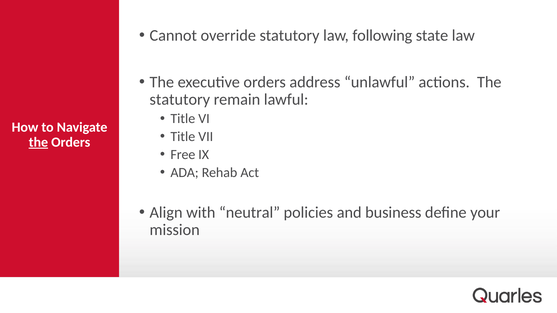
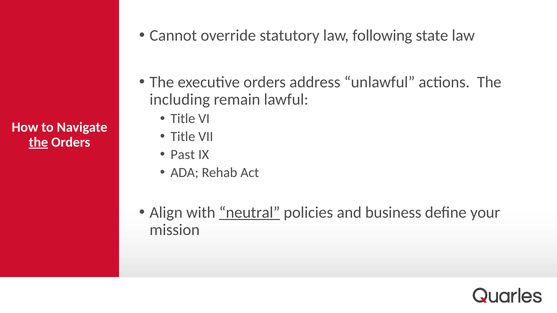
statutory at (180, 100): statutory -> including
Free: Free -> Past
neutral underline: none -> present
